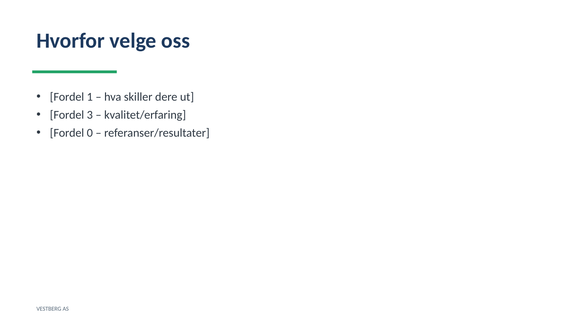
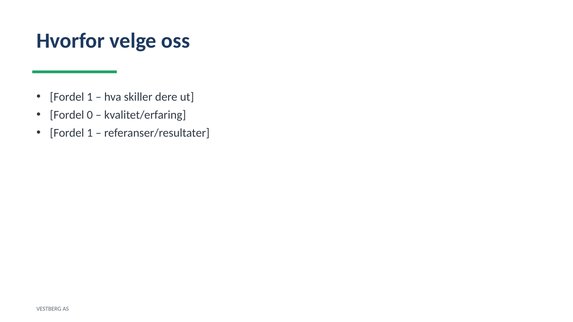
3: 3 -> 0
0 at (90, 133): 0 -> 1
